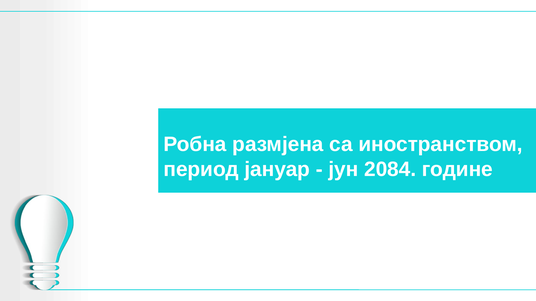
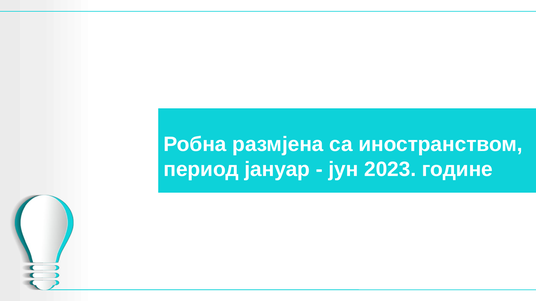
2084: 2084 -> 2023
